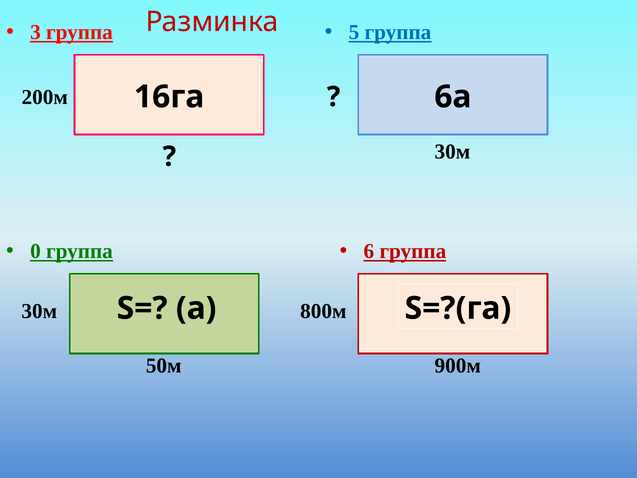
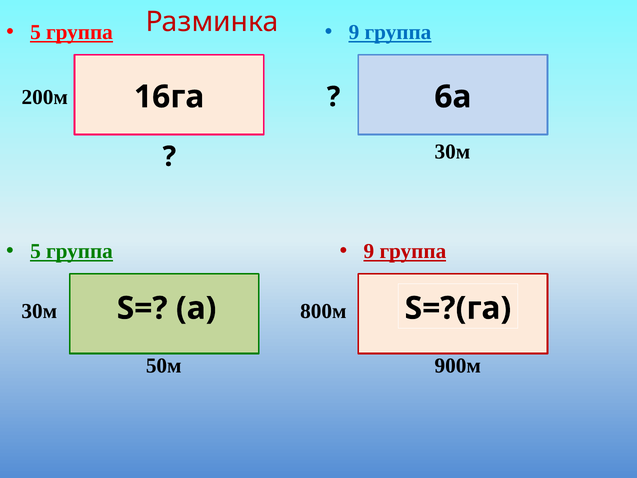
3 at (35, 32): 3 -> 5
5 at (354, 32): 5 -> 9
6 at (369, 251): 6 -> 9
0 at (35, 251): 0 -> 5
